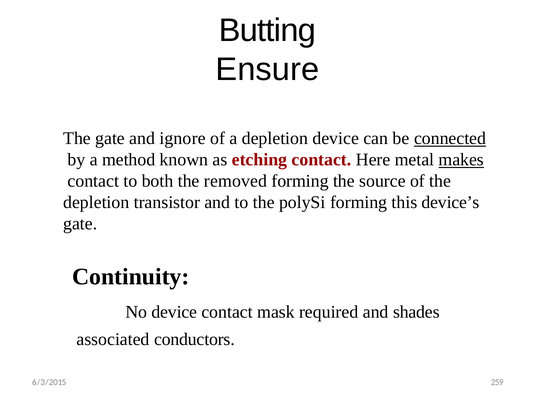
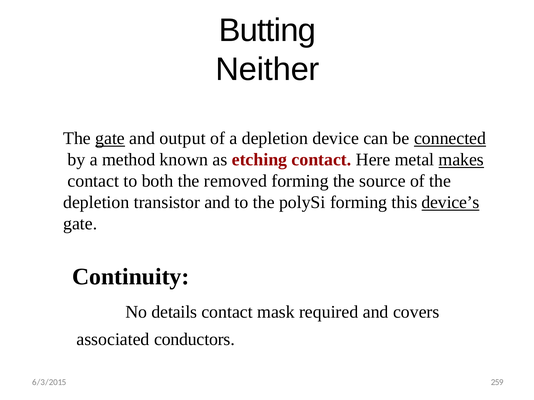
Ensure: Ensure -> Neither
gate at (110, 139) underline: none -> present
ignore: ignore -> output
device’s underline: none -> present
No device: device -> details
shades: shades -> covers
